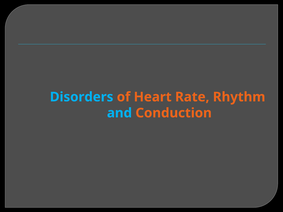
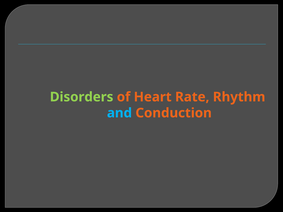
Disorders colour: light blue -> light green
